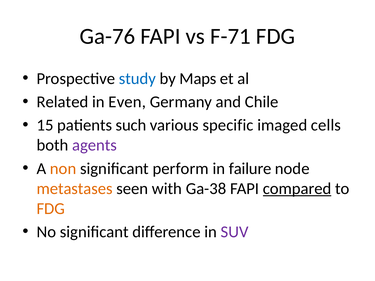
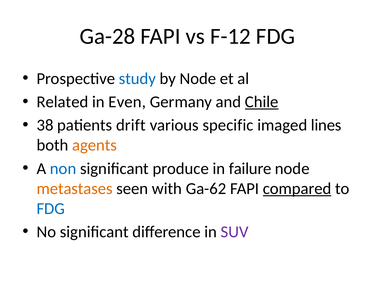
Ga-76: Ga-76 -> Ga-28
F-71: F-71 -> F-12
by Maps: Maps -> Node
Chile underline: none -> present
15: 15 -> 38
such: such -> drift
cells: cells -> lines
agents colour: purple -> orange
non colour: orange -> blue
perform: perform -> produce
Ga-38: Ga-38 -> Ga-62
FDG at (51, 209) colour: orange -> blue
